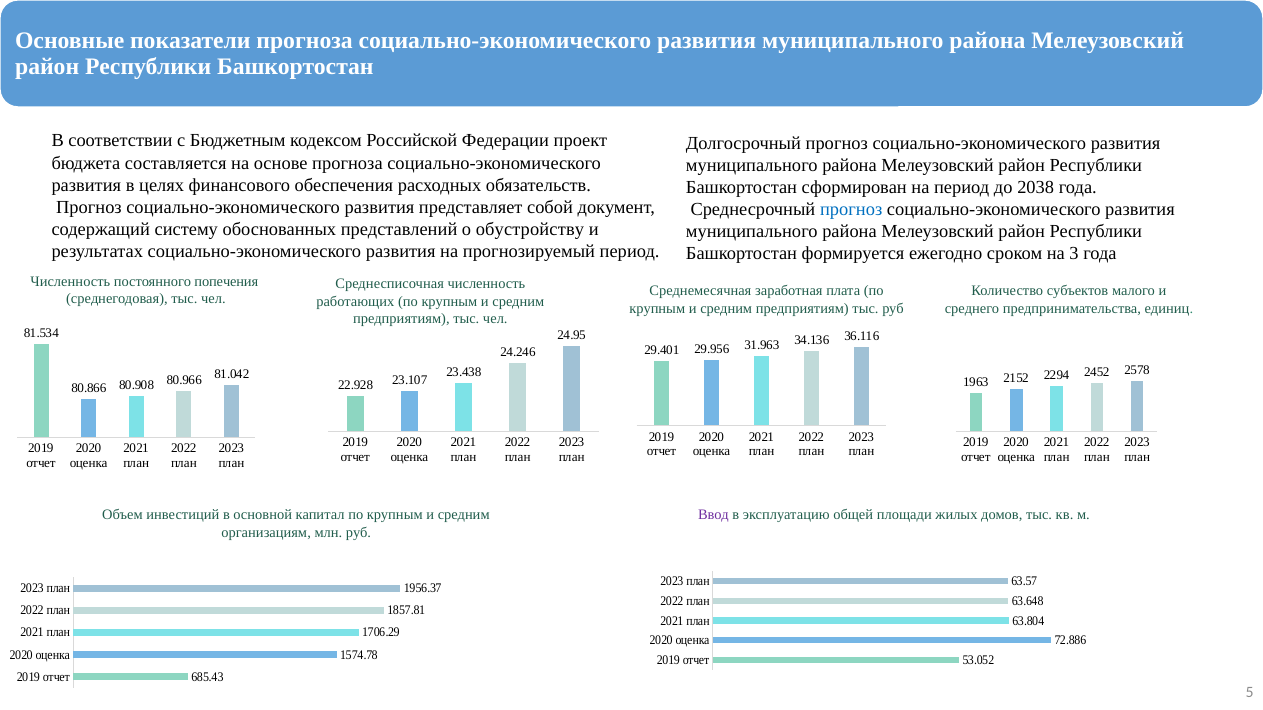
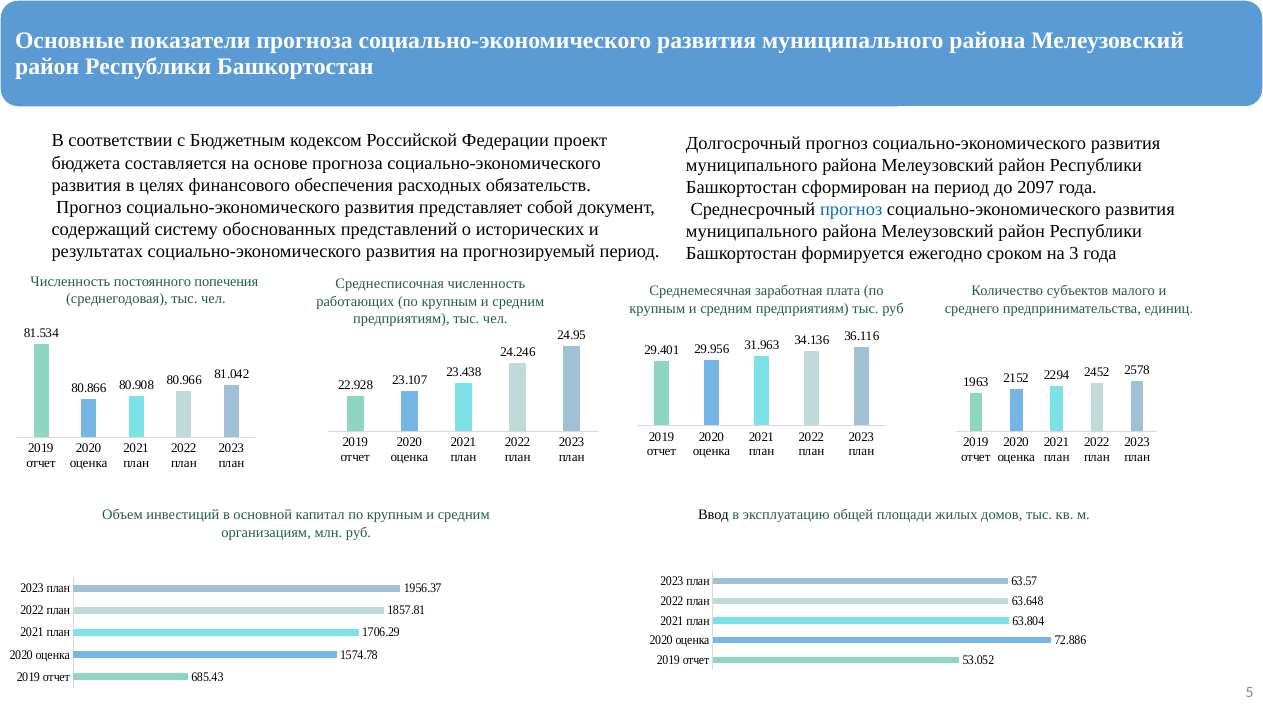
2038: 2038 -> 2097
обустройству: обустройству -> исторических
Ввод colour: purple -> black
